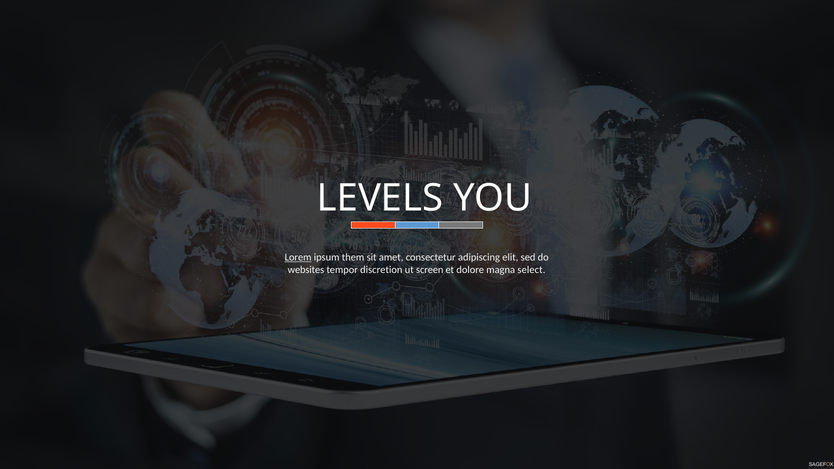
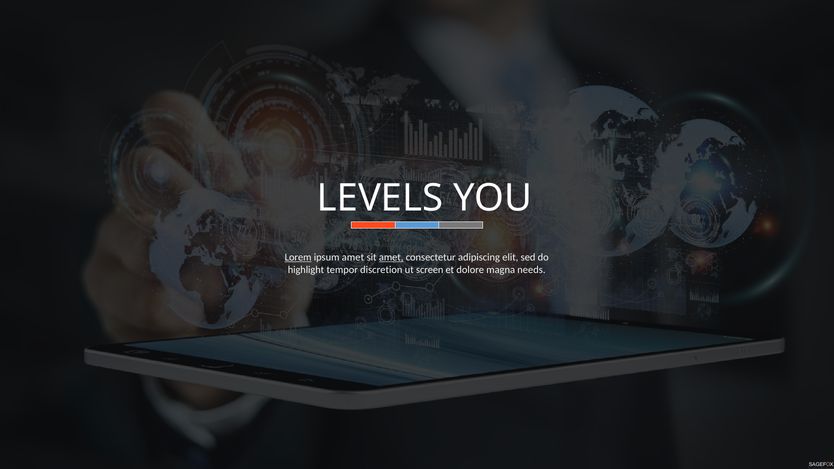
ipsum them: them -> amet
amet at (391, 257) underline: none -> present
websites: websites -> highlight
select: select -> needs
